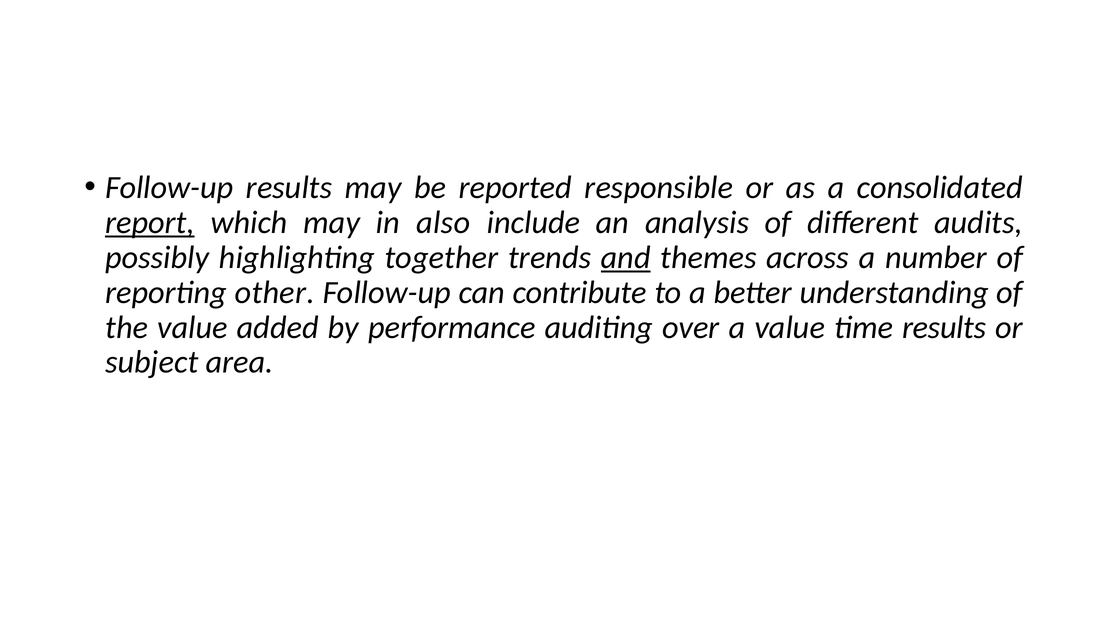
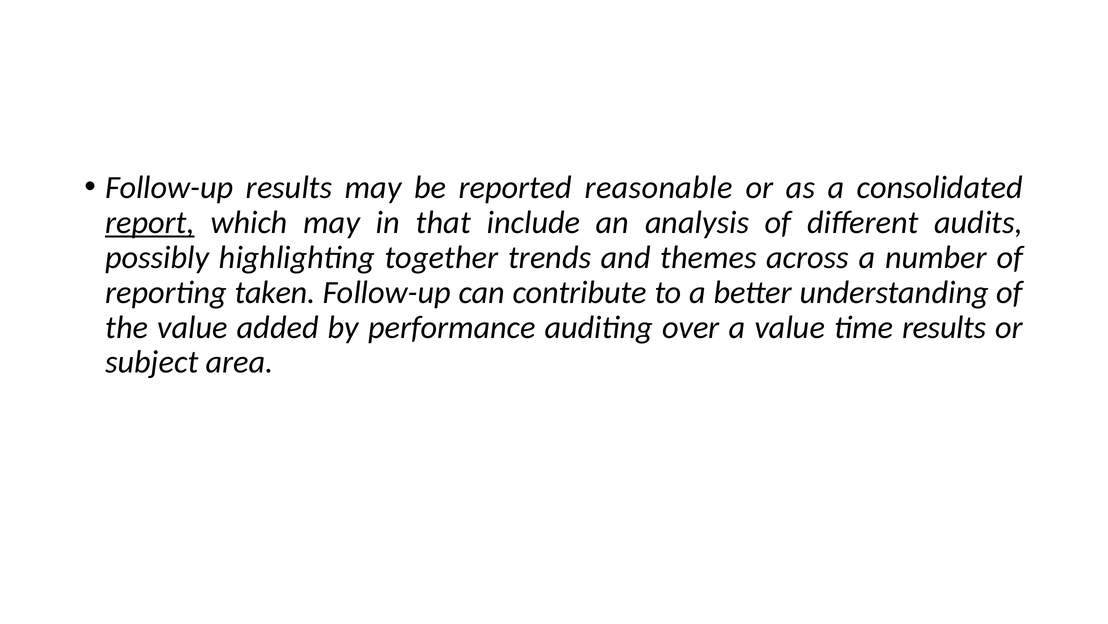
responsible: responsible -> reasonable
also: also -> that
and underline: present -> none
other: other -> taken
